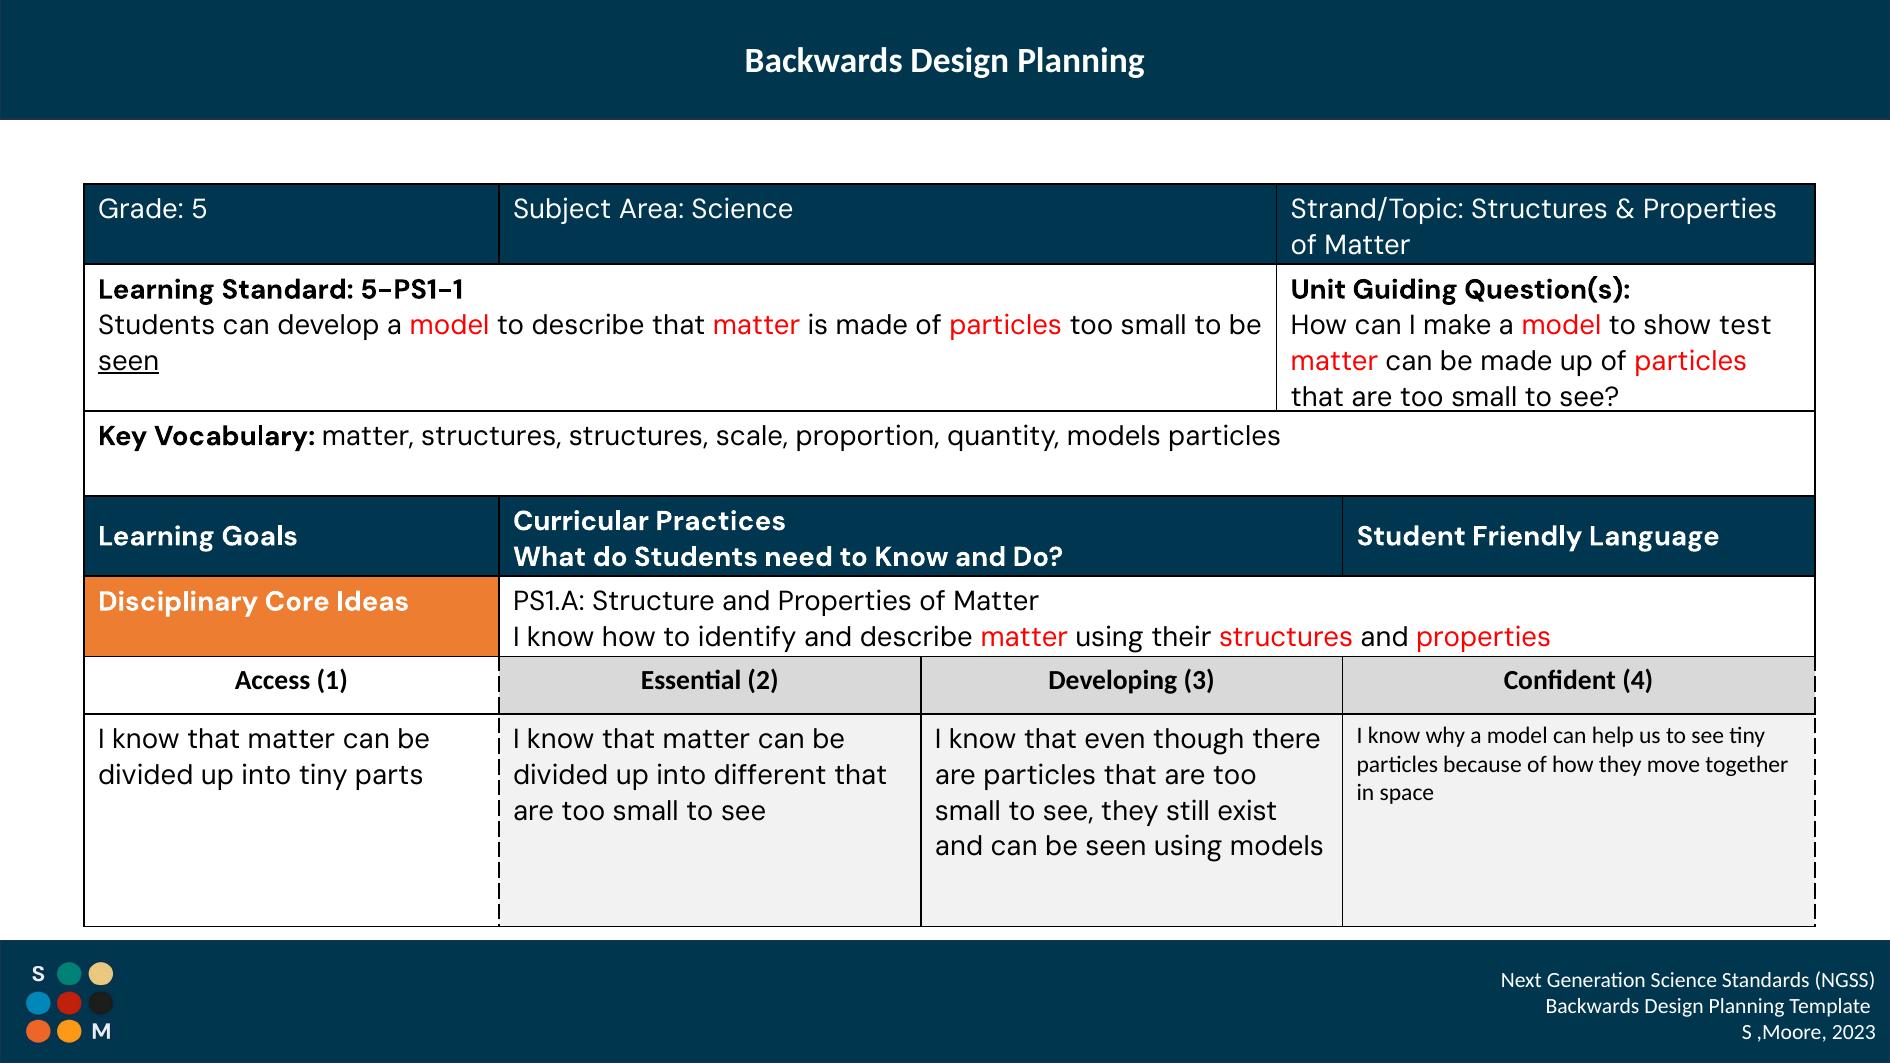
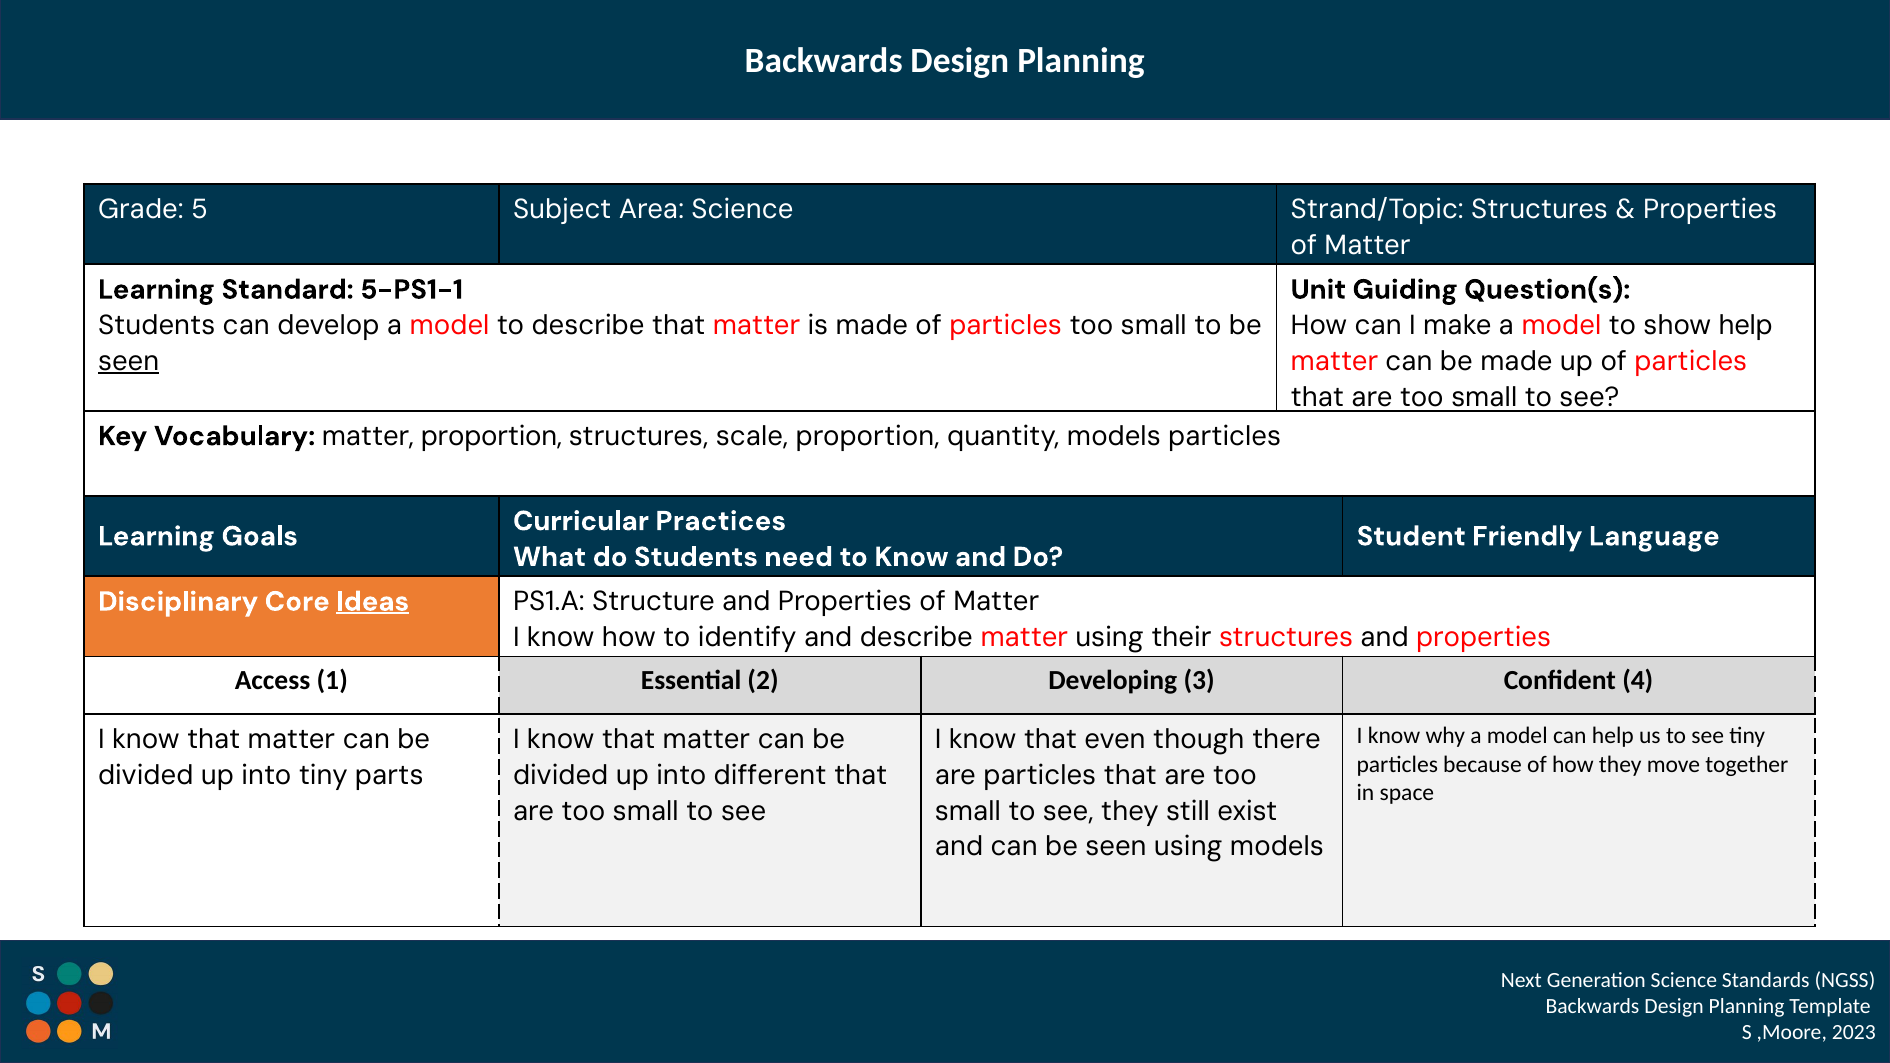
show test: test -> help
matter structures: structures -> proportion
Ideas underline: none -> present
